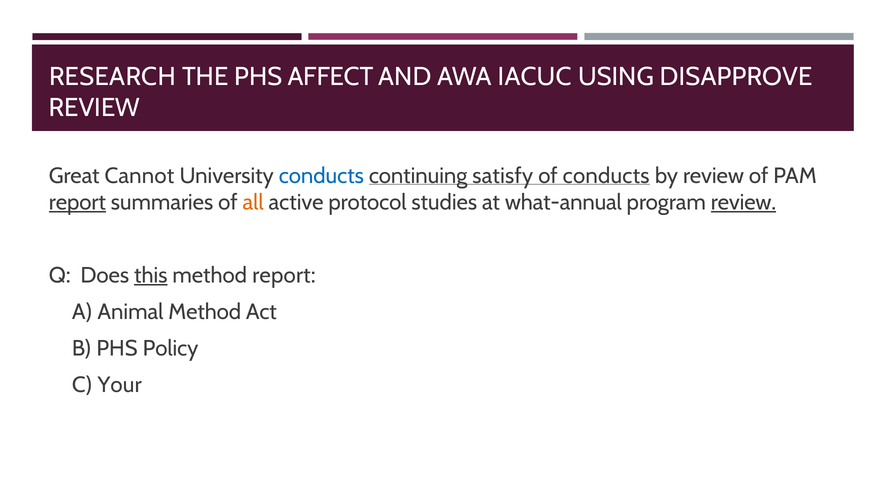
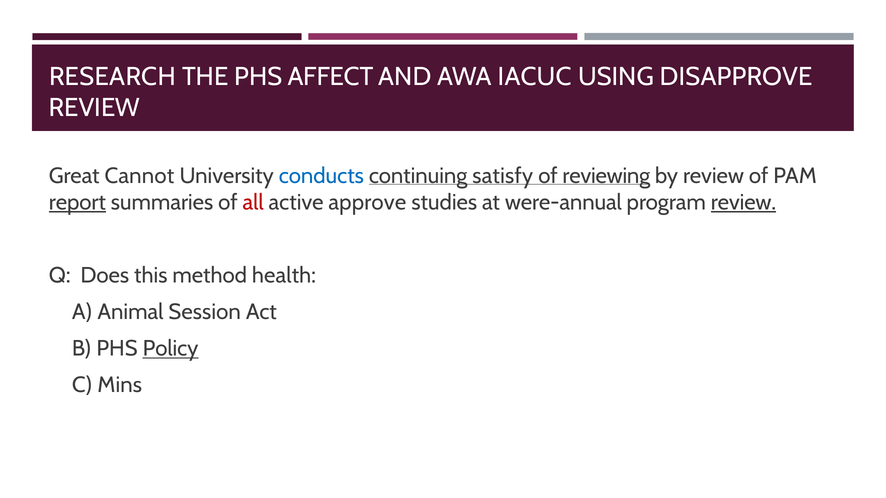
of conducts: conducts -> reviewing
all colour: orange -> red
protocol: protocol -> approve
what-annual: what-annual -> were-annual
this underline: present -> none
method report: report -> health
Animal Method: Method -> Session
Policy underline: none -> present
Your: Your -> Mins
